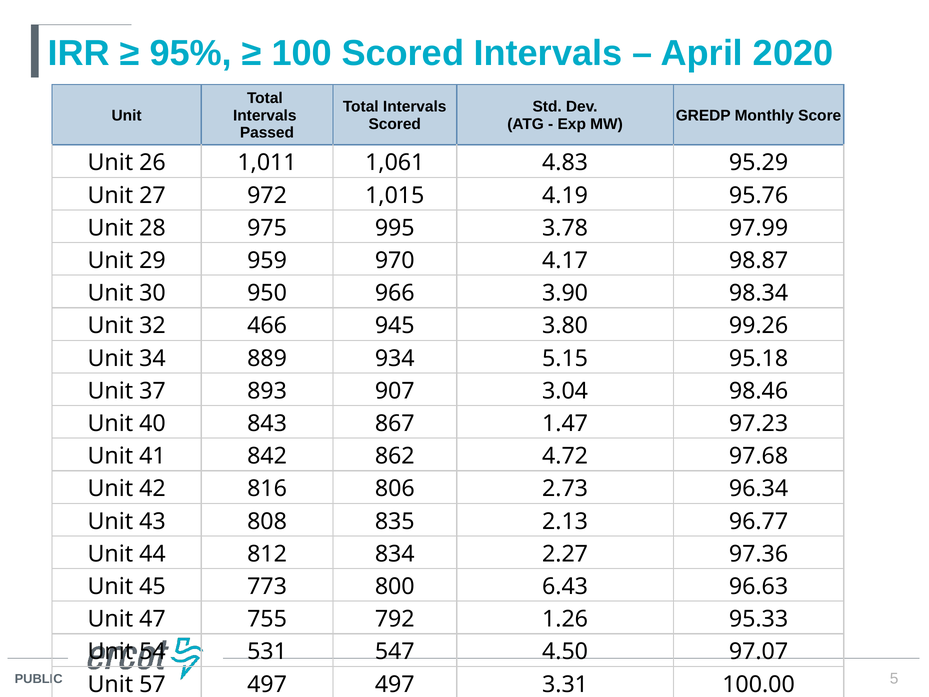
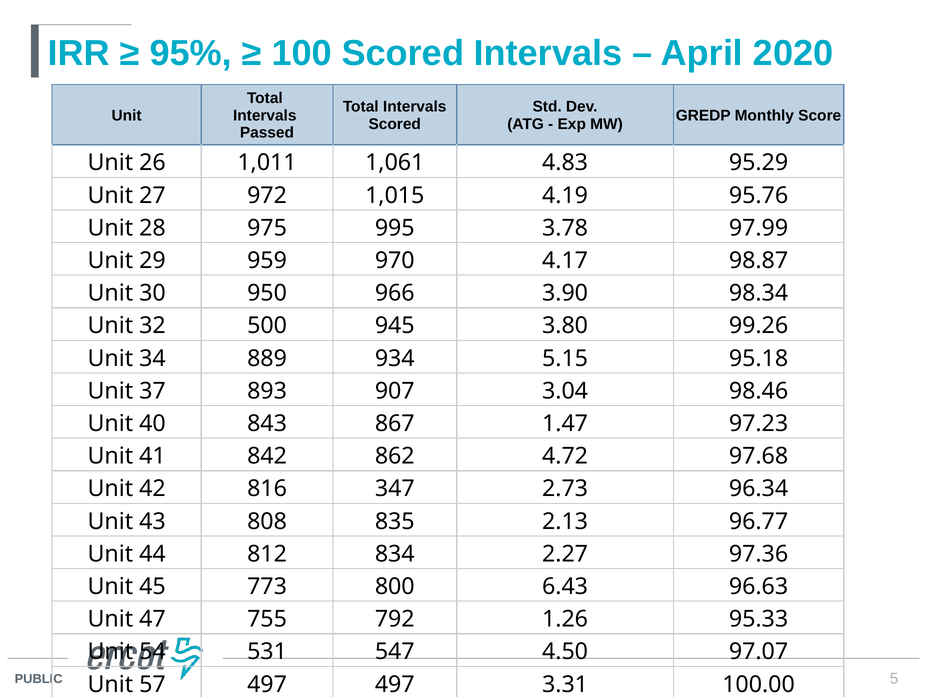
466: 466 -> 500
806: 806 -> 347
